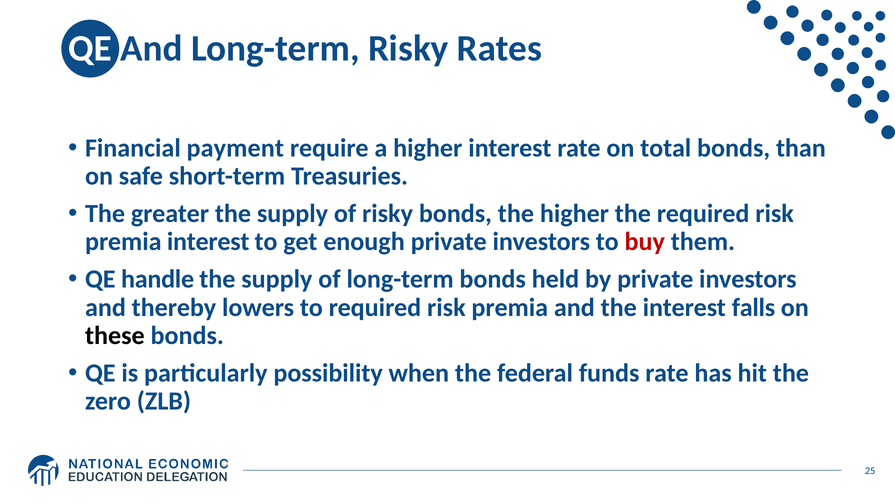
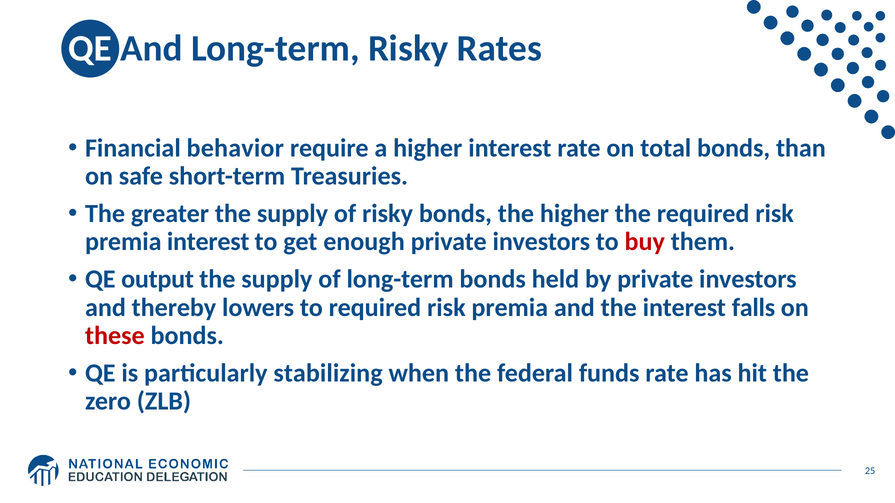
payment: payment -> behavior
handle: handle -> output
these colour: black -> red
possibility: possibility -> stabilizing
